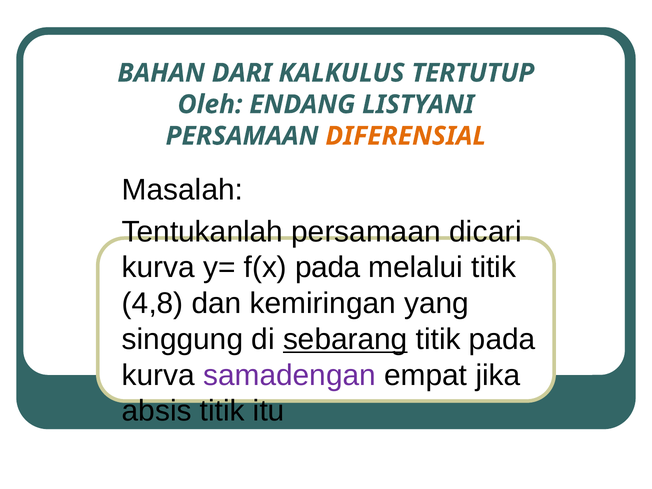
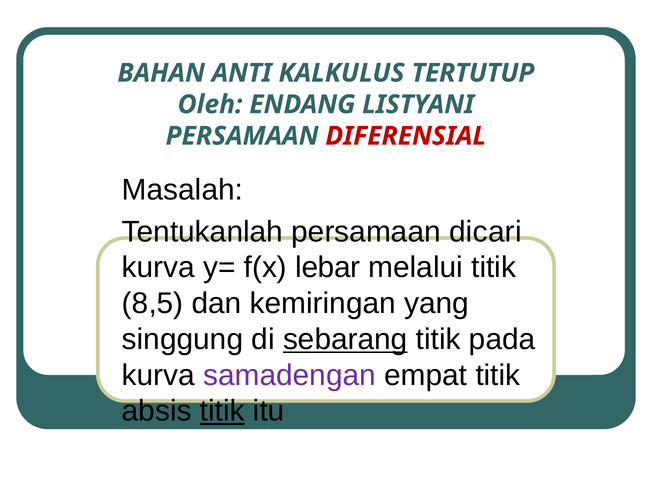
DARI: DARI -> ANTI
DIFERENSIAL colour: orange -> red
f(x pada: pada -> lebar
4,8: 4,8 -> 8,5
empat jika: jika -> titik
titik at (222, 411) underline: none -> present
